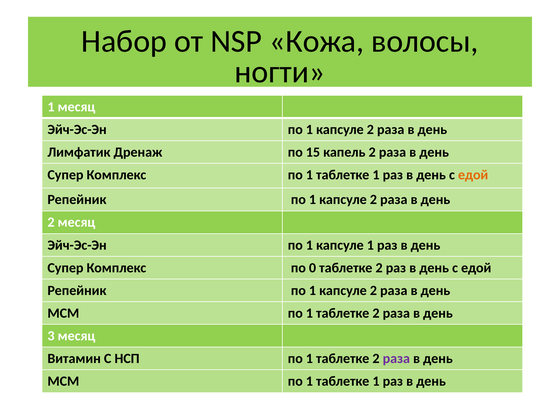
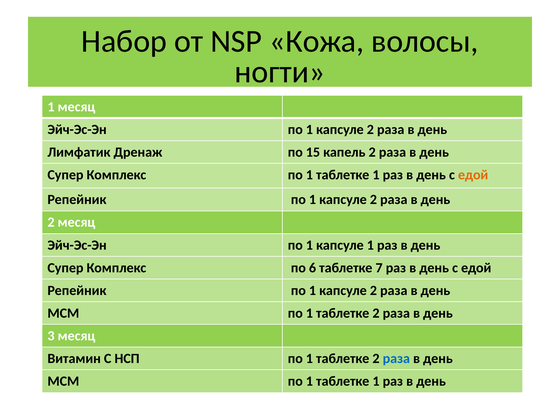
0: 0 -> 6
2 at (379, 268): 2 -> 7
раза at (396, 359) colour: purple -> blue
